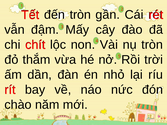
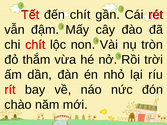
đến tròn: tròn -> chít
